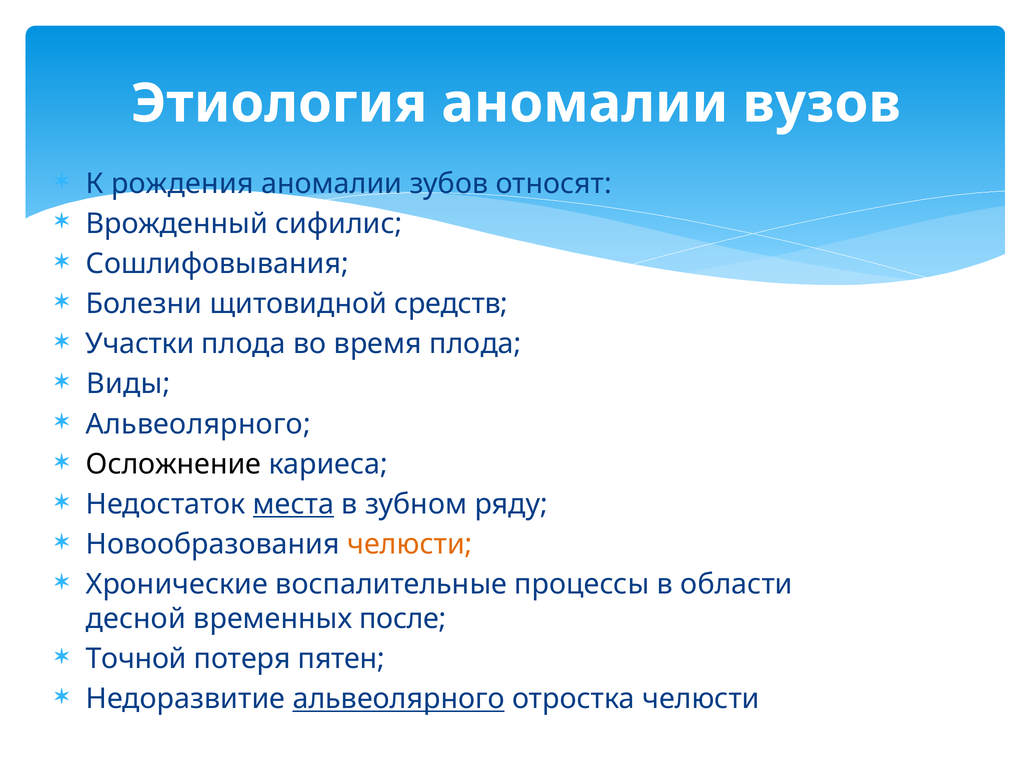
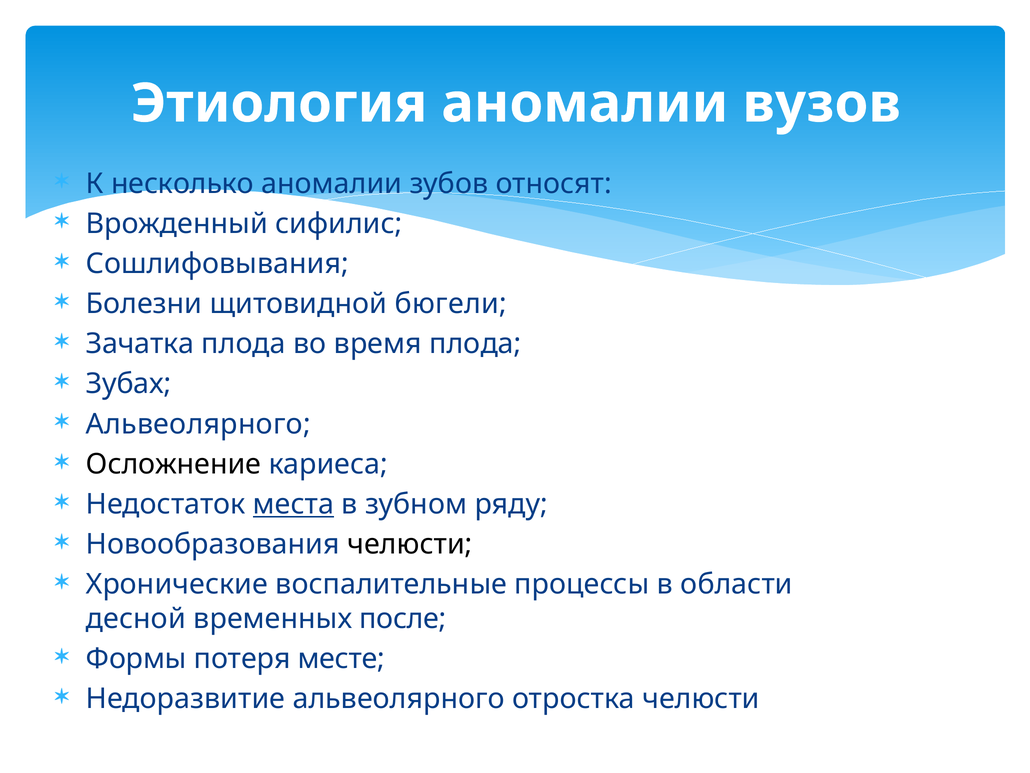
рождения: рождения -> несколько
средств: средств -> бюгели
Участки: Участки -> Зачатка
Виды: Виды -> Зубах
челюсти at (410, 544) colour: orange -> black
Точной: Точной -> Формы
пятен: пятен -> месте
альвеолярного at (399, 699) underline: present -> none
